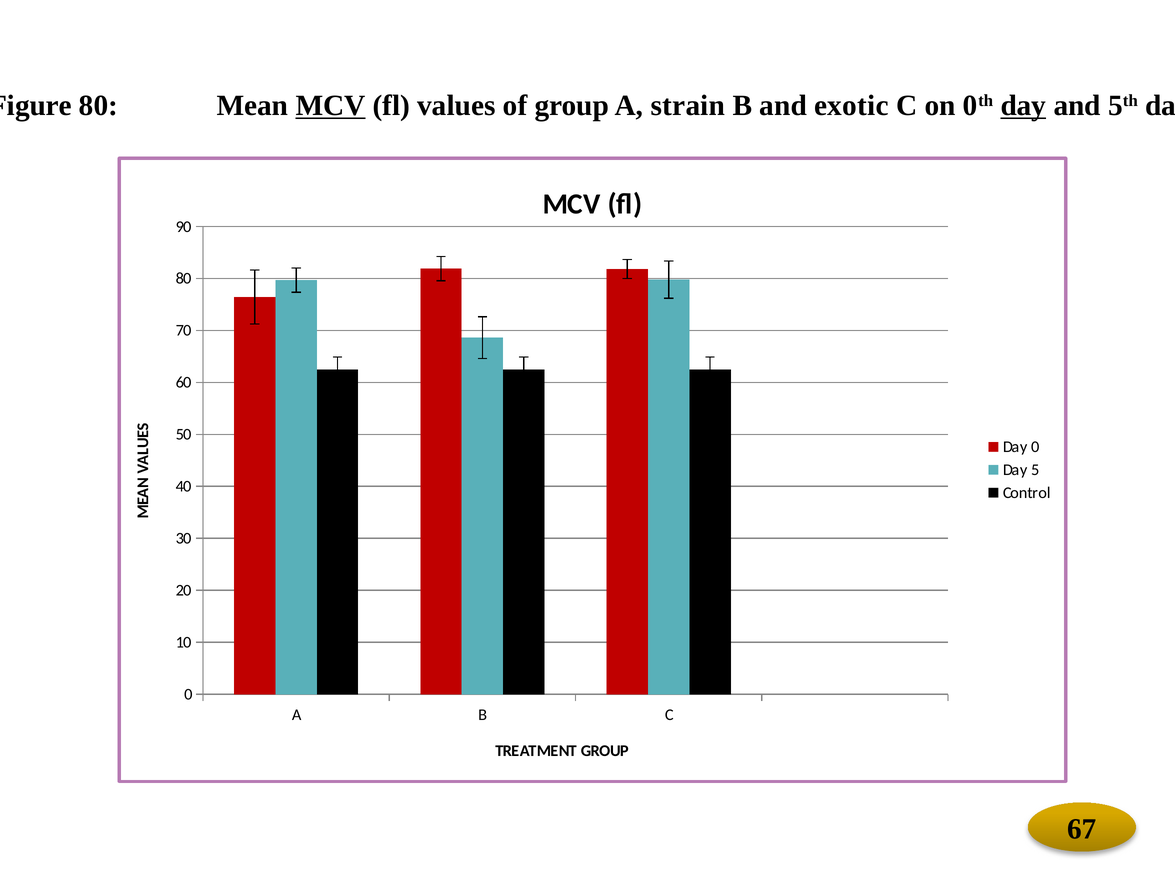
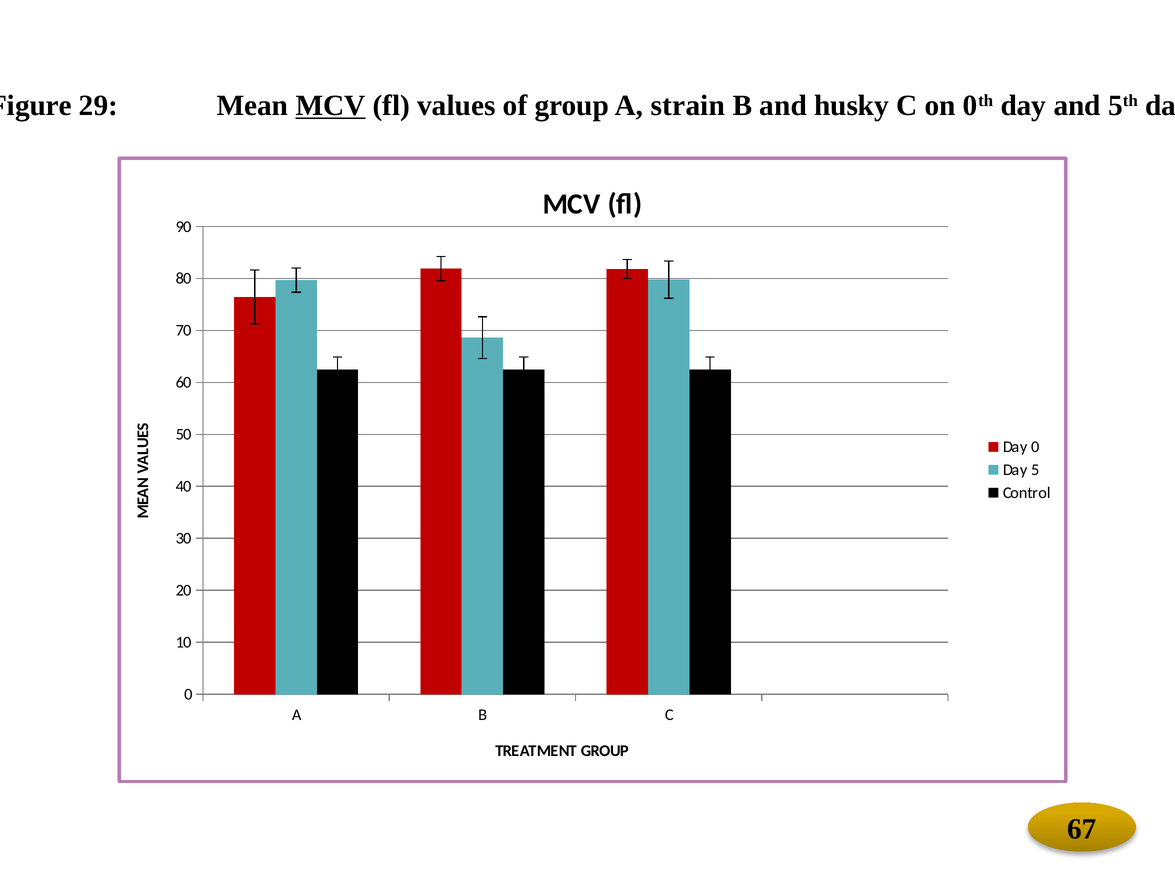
80 at (98, 106): 80 -> 29
exotic: exotic -> husky
day at (1023, 106) underline: present -> none
